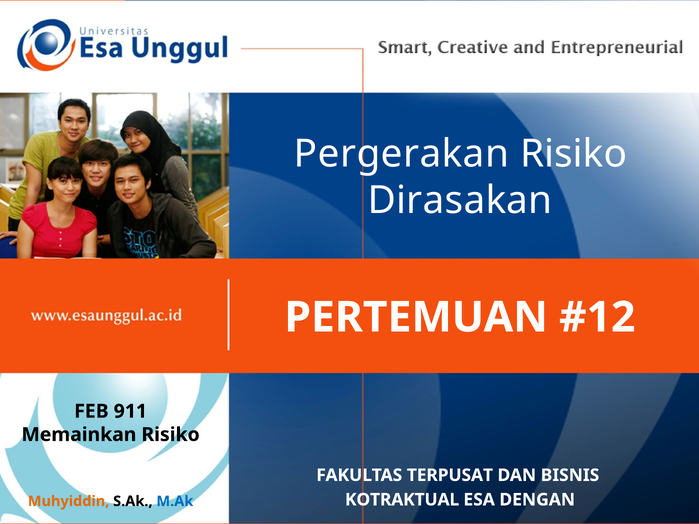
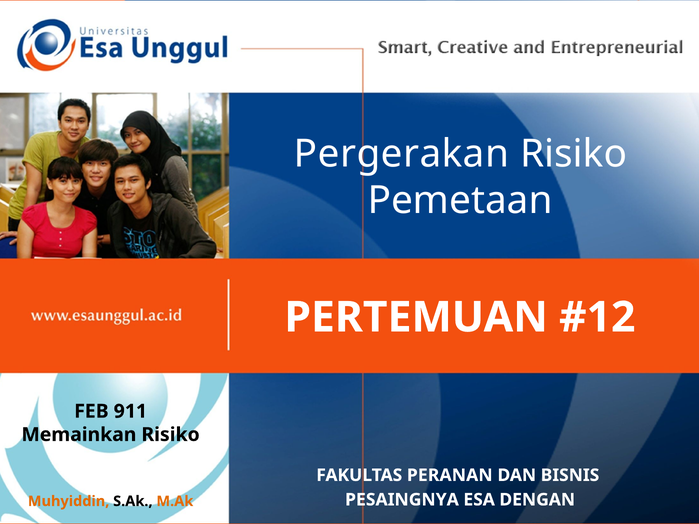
Dirasakan: Dirasakan -> Pemetaan
TERPUSAT: TERPUSAT -> PERANAN
KOTRAKTUAL: KOTRAKTUAL -> PESAINGNYA
M.Ak colour: blue -> orange
